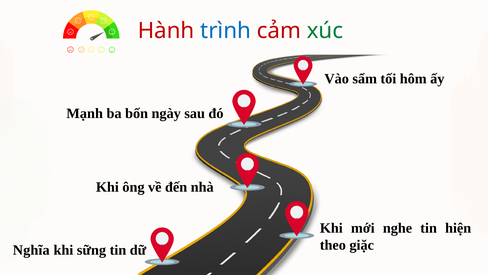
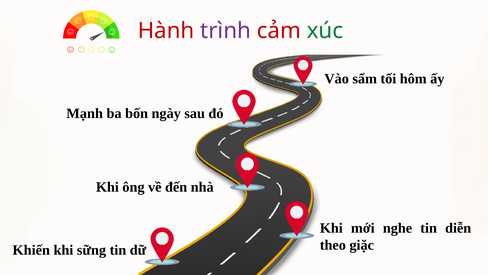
trình colour: blue -> purple
hiện: hiện -> diễn
Nghĩa: Nghĩa -> Khiến
